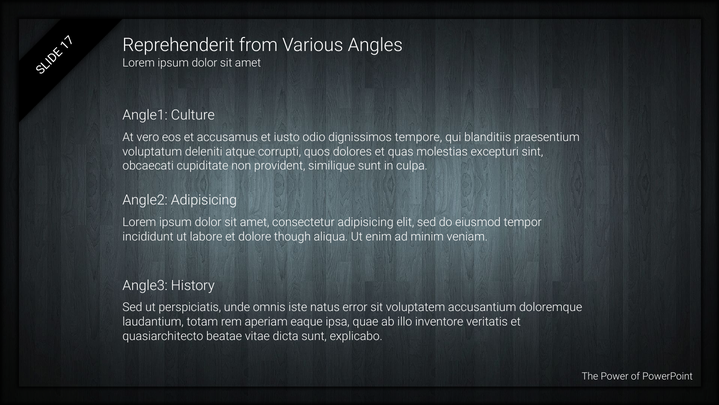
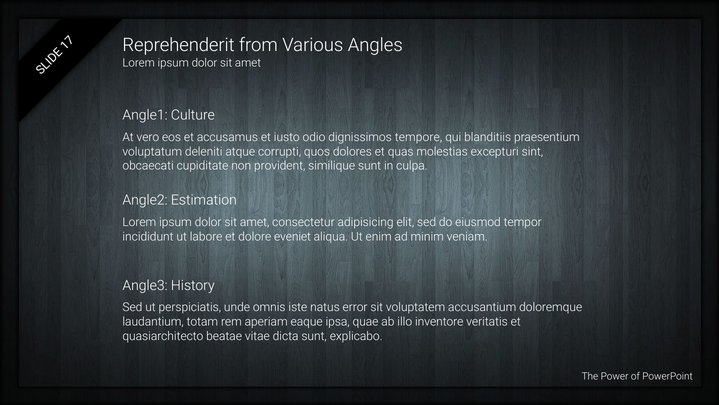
Angle2 Adipisicing: Adipisicing -> Estimation
though: though -> eveniet
